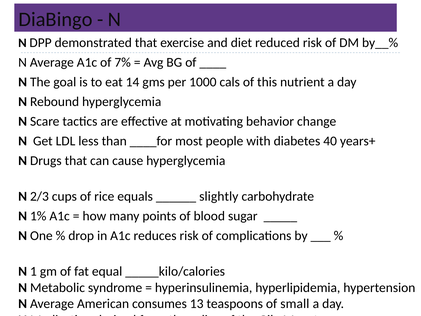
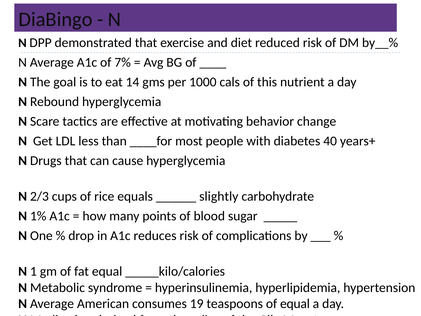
13: 13 -> 19
of small: small -> equal
